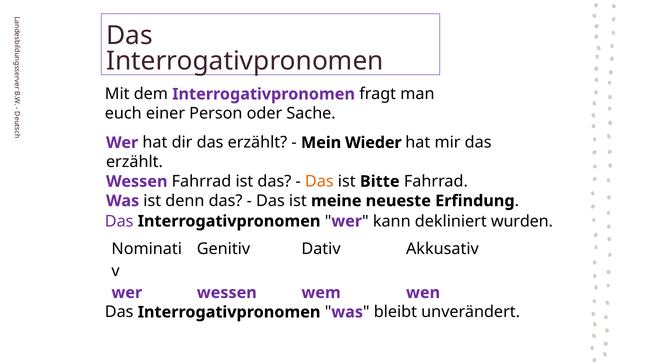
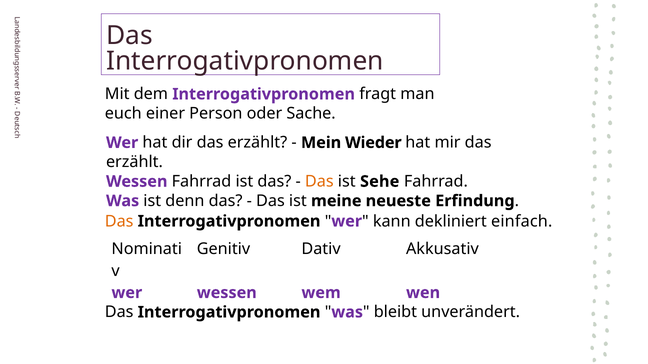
Bitte: Bitte -> Sehe
Das at (119, 221) colour: purple -> orange
wurden: wurden -> einfach
